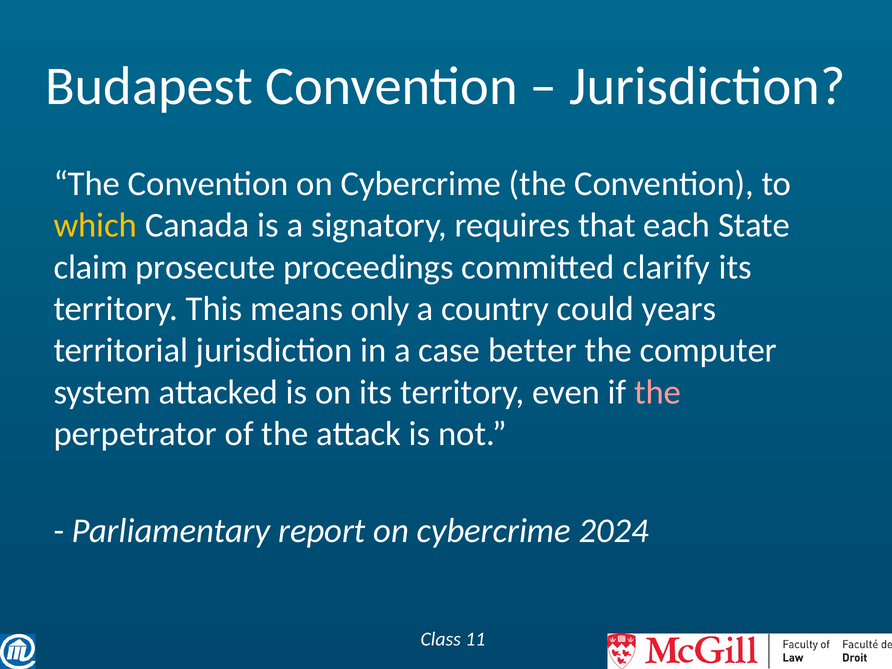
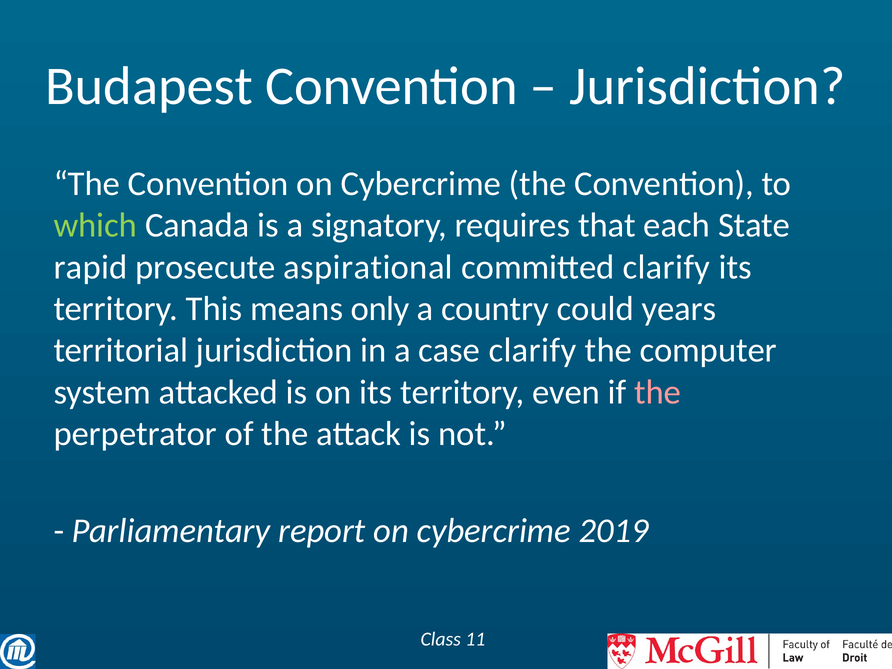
which colour: yellow -> light green
claim: claim -> rapid
proceedings: proceedings -> aspirational
case better: better -> clarify
2024: 2024 -> 2019
